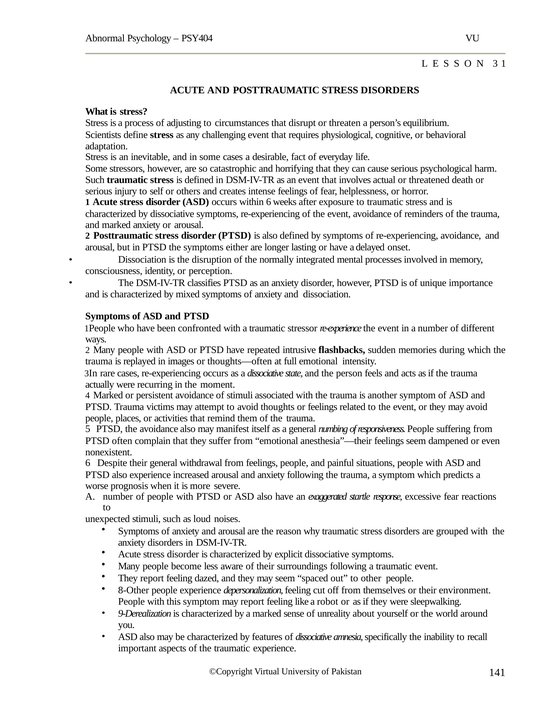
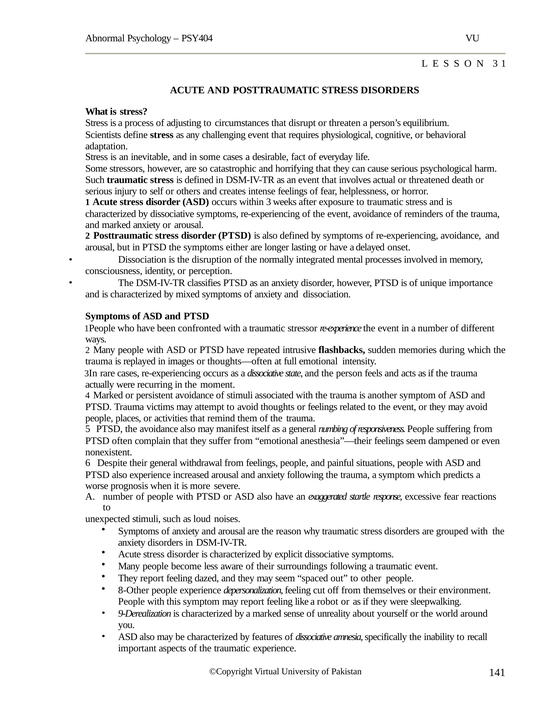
within 6: 6 -> 3
